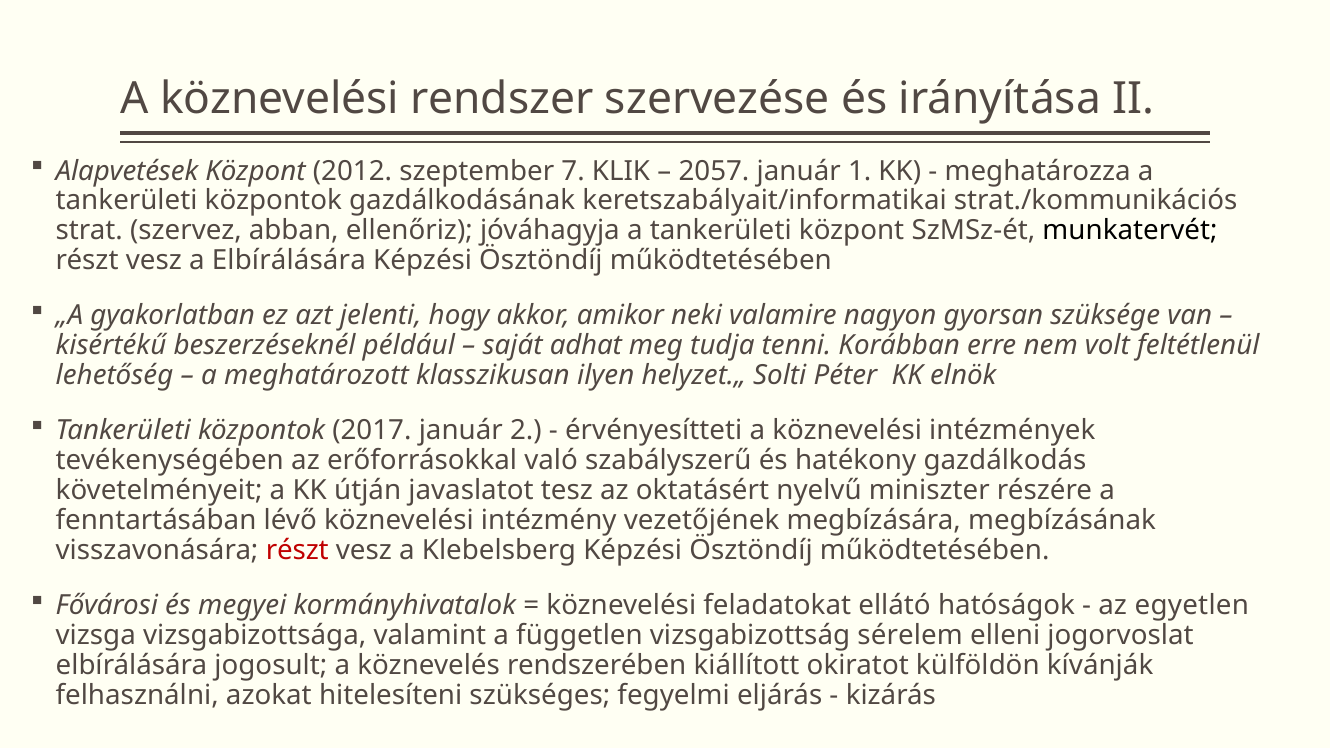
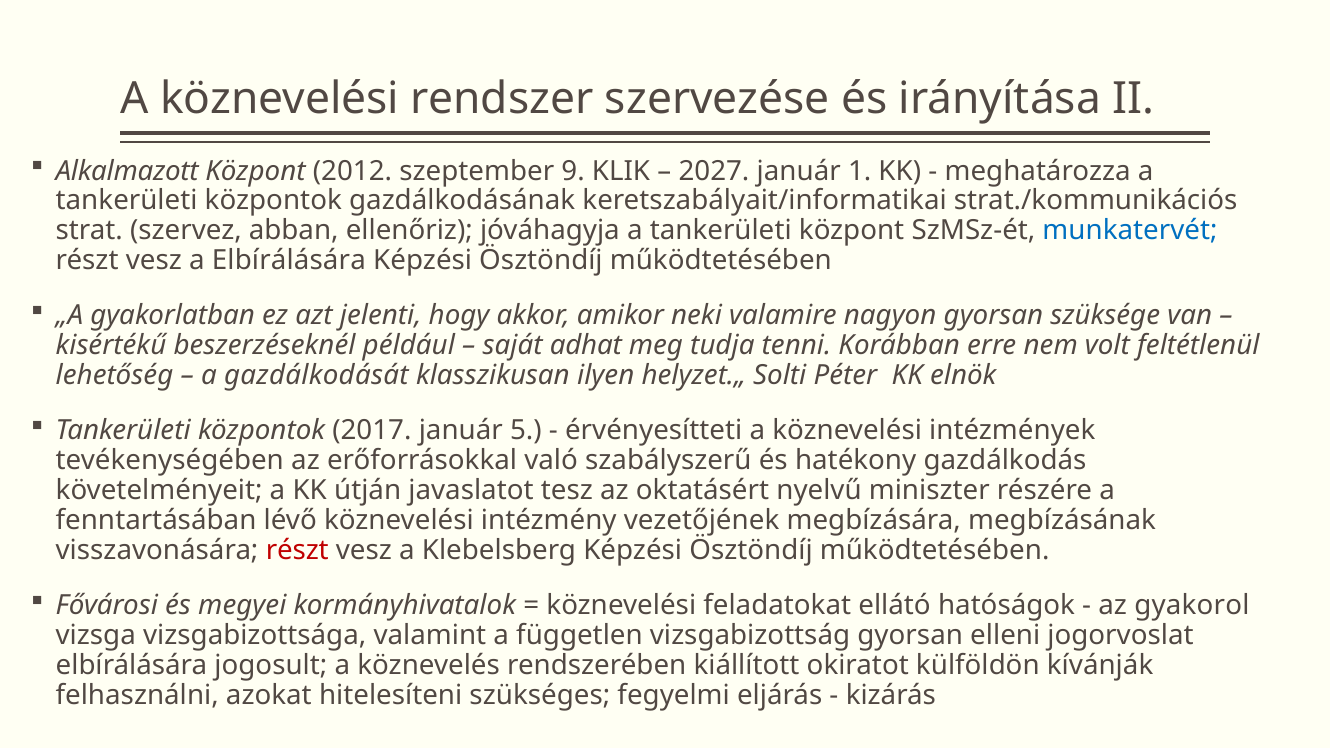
Alapvetések: Alapvetések -> Alkalmazott
7: 7 -> 9
2057: 2057 -> 2027
munkatervét colour: black -> blue
meghatározott: meghatározott -> gazdálkodását
2: 2 -> 5
egyetlen: egyetlen -> gyakorol
vizsgabizottság sérelem: sérelem -> gyorsan
